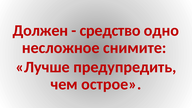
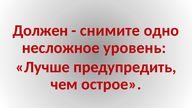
средство: средство -> снимите
снимите: снимите -> уровень
